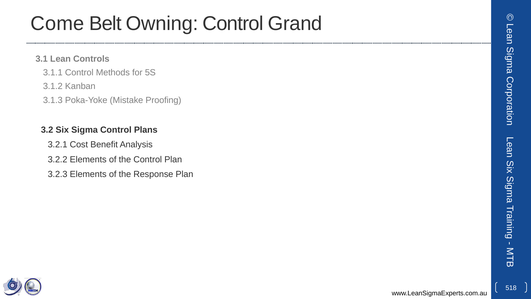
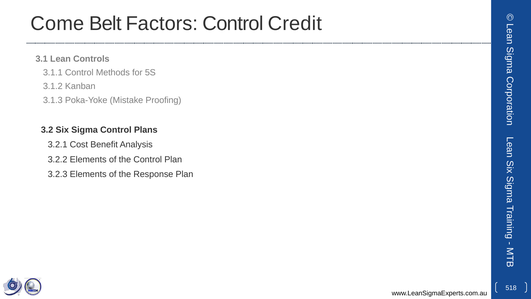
Owning: Owning -> Factors
Grand: Grand -> Credit
